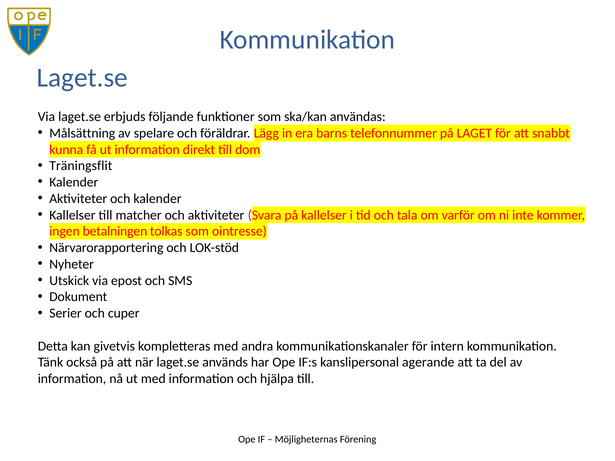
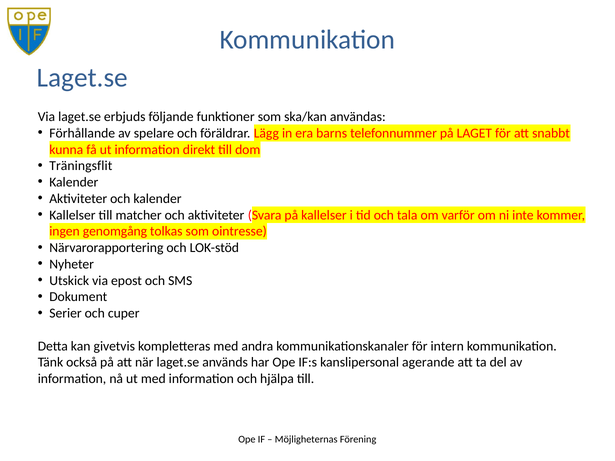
Målsättning: Målsättning -> Förhållande
betalningen: betalningen -> genomgång
